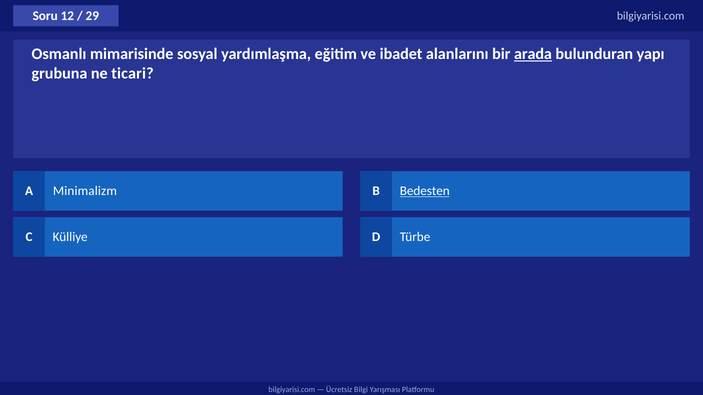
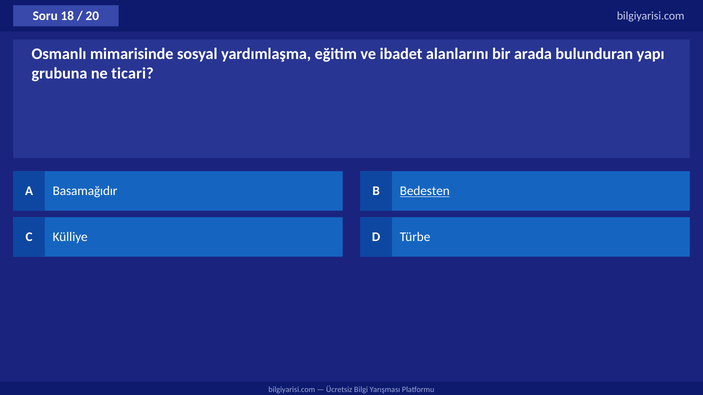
12: 12 -> 18
29: 29 -> 20
arada underline: present -> none
Minimalizm: Minimalizm -> Basamağıdır
